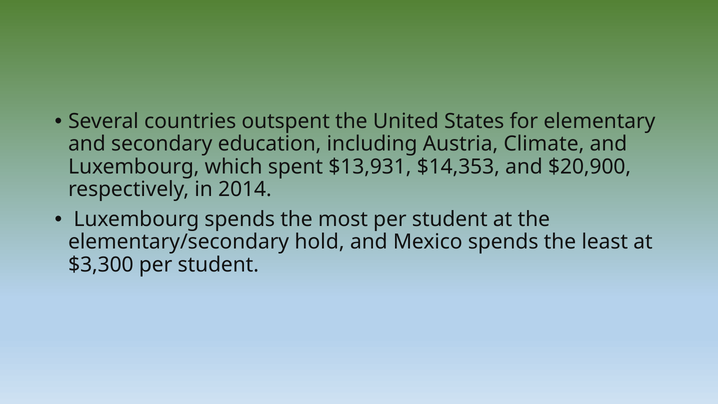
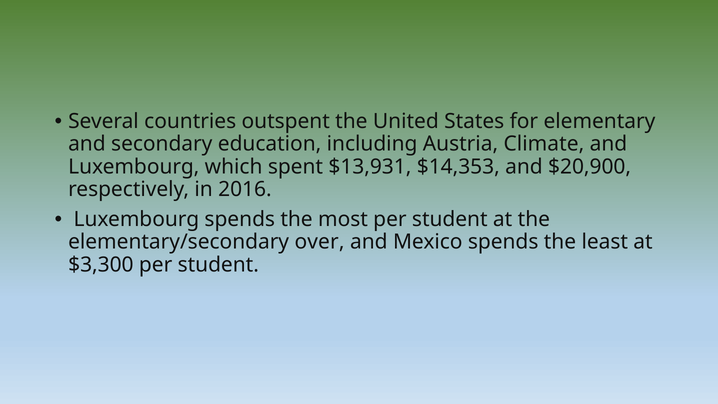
2014: 2014 -> 2016
hold: hold -> over
